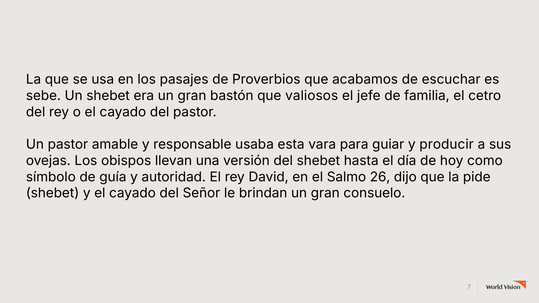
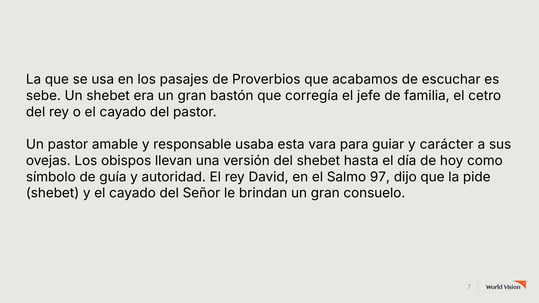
valiosos: valiosos -> corregía
producir: producir -> carácter
26: 26 -> 97
